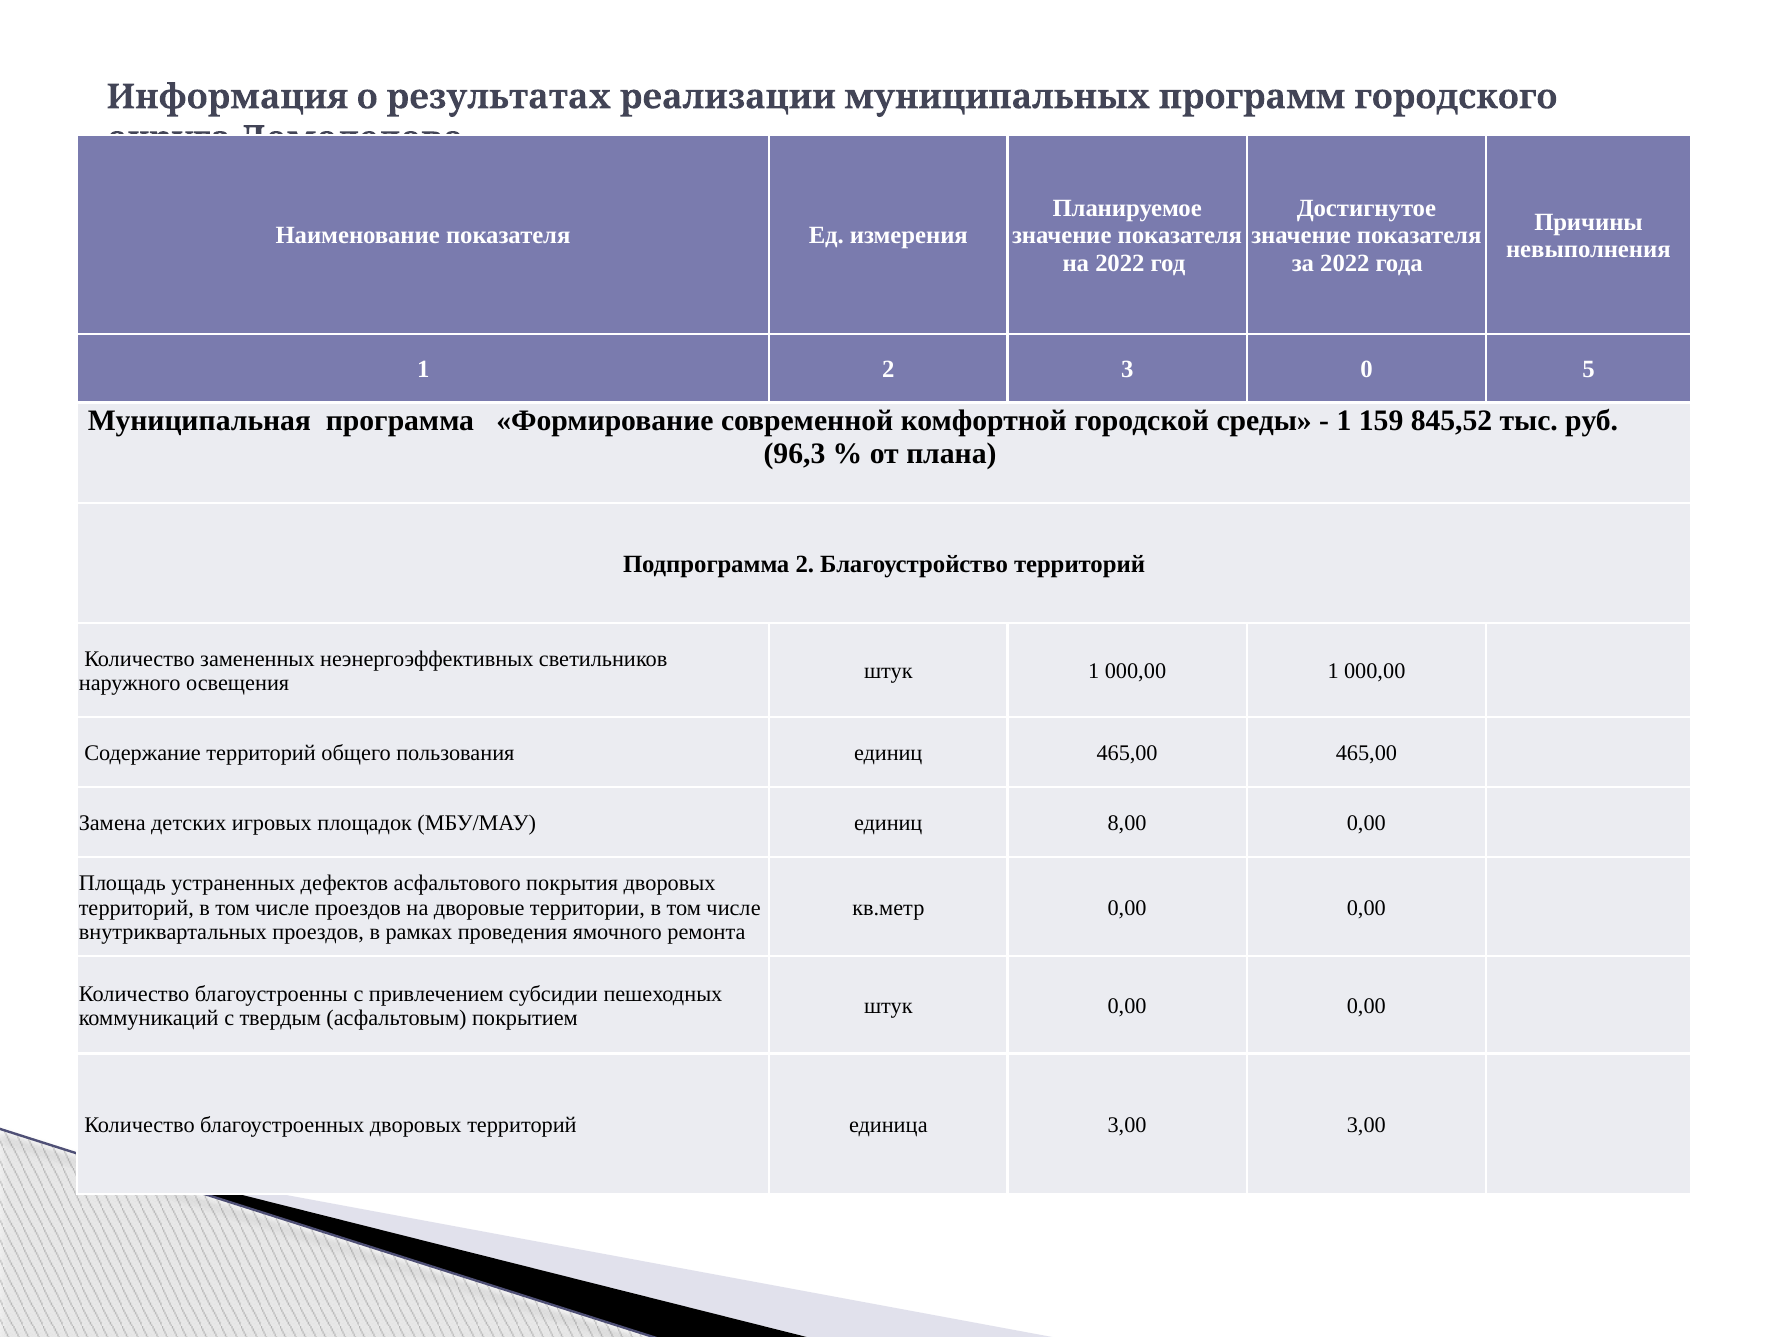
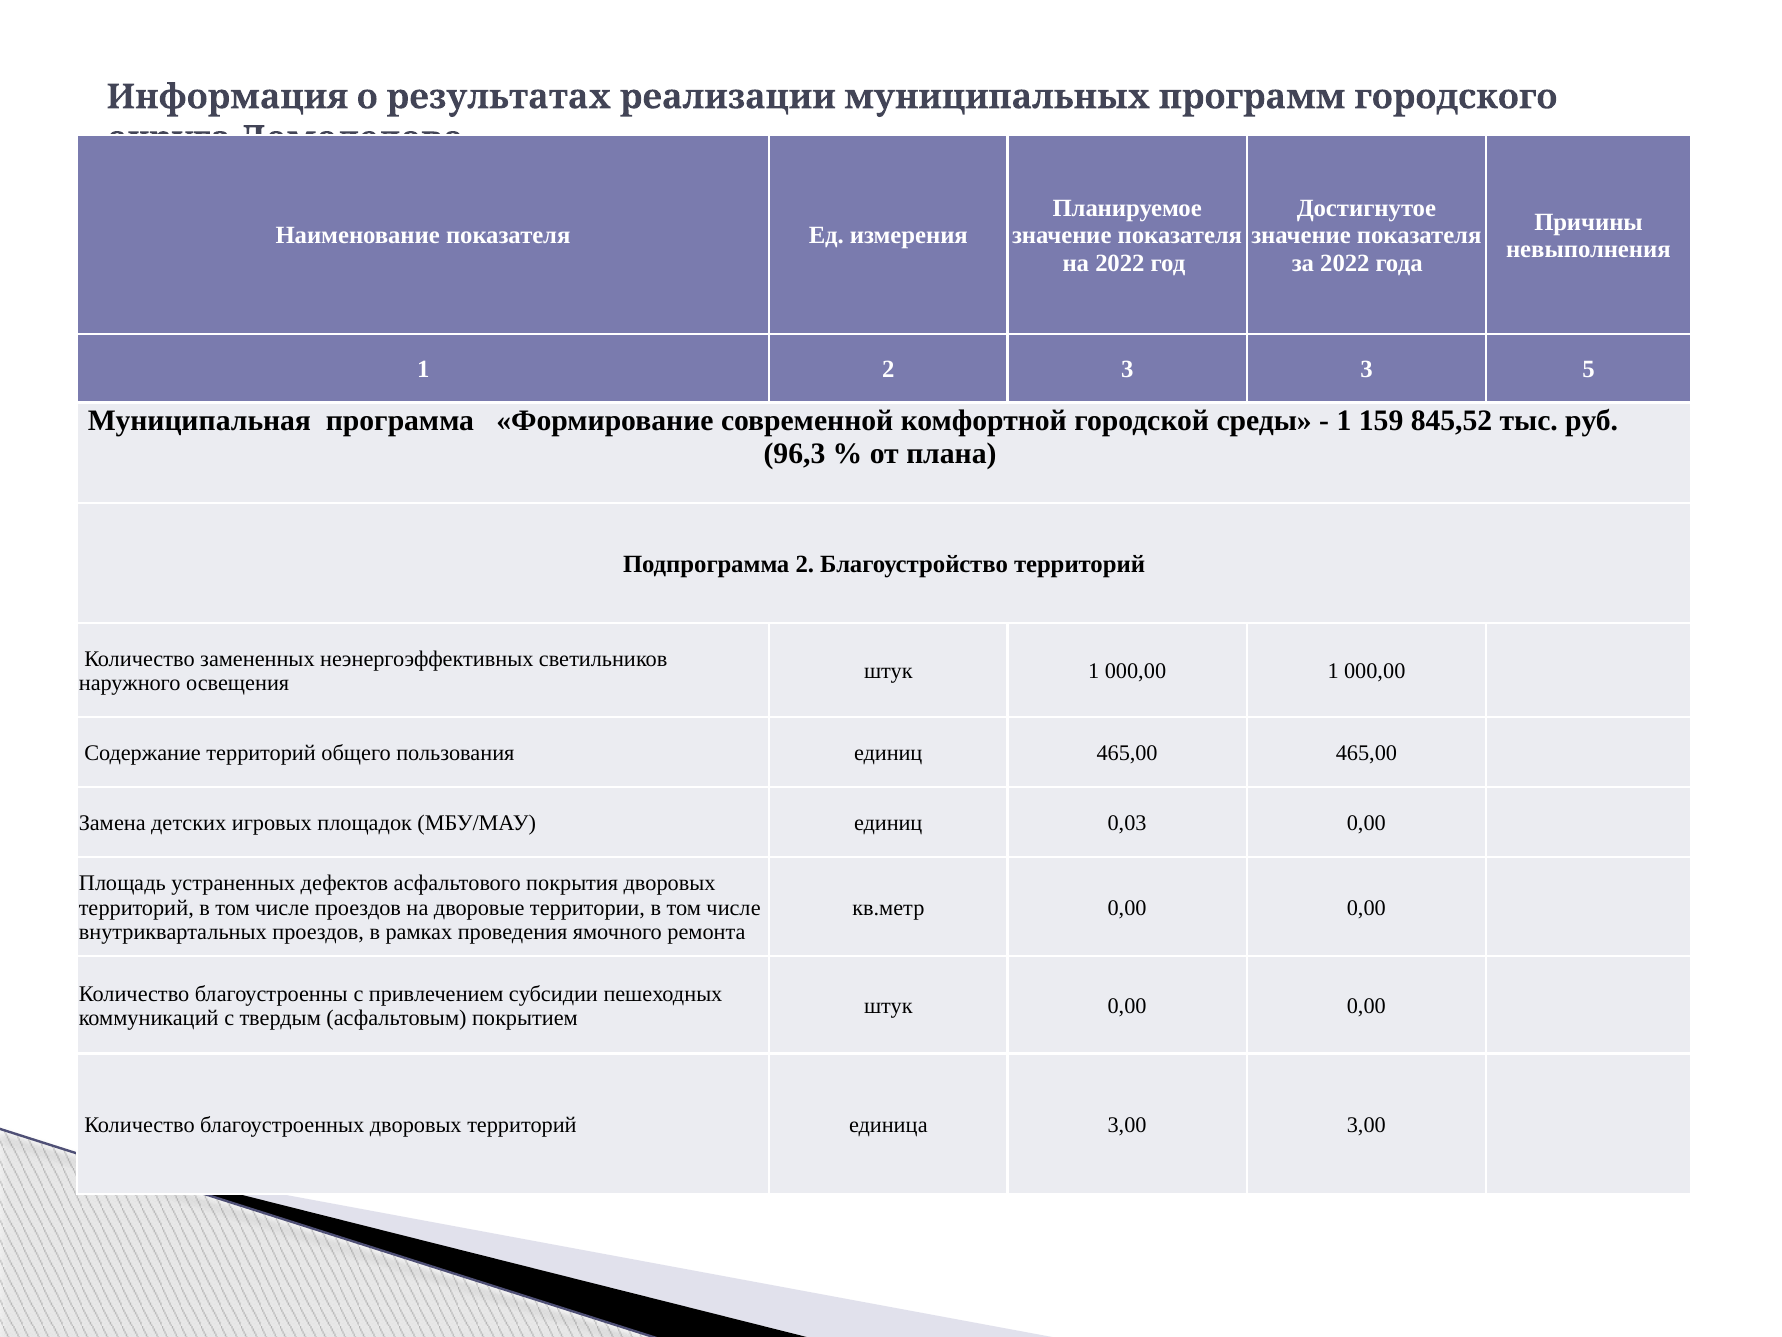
3 0: 0 -> 3
8,00: 8,00 -> 0,03
